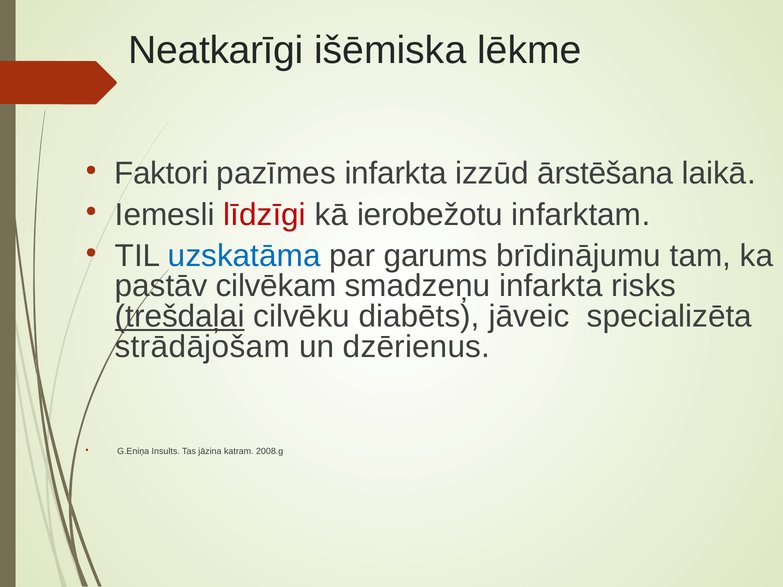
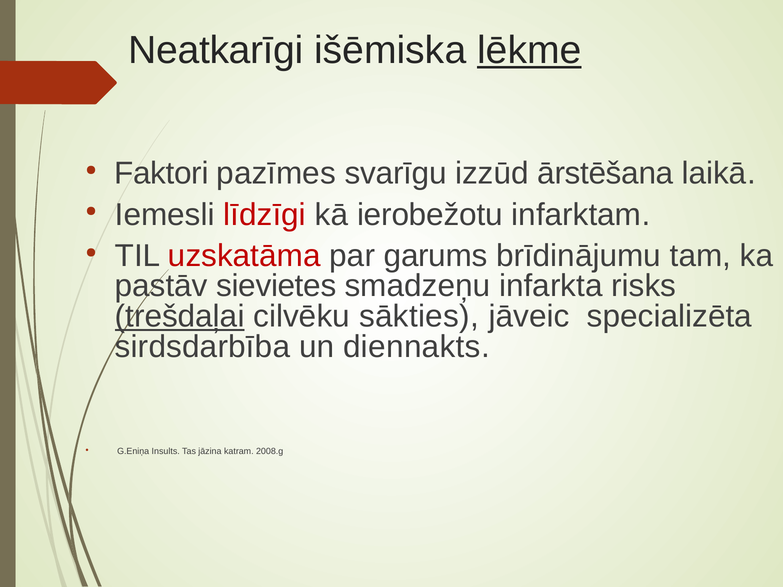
lēkme underline: none -> present
pazīmes infarkta: infarkta -> svarīgu
uzskatāma colour: blue -> red
cilvēkam: cilvēkam -> sievietes
diabēts: diabēts -> sākties
strādājošam: strādājošam -> sirdsdarbība
dzērienus: dzērienus -> diennakts
